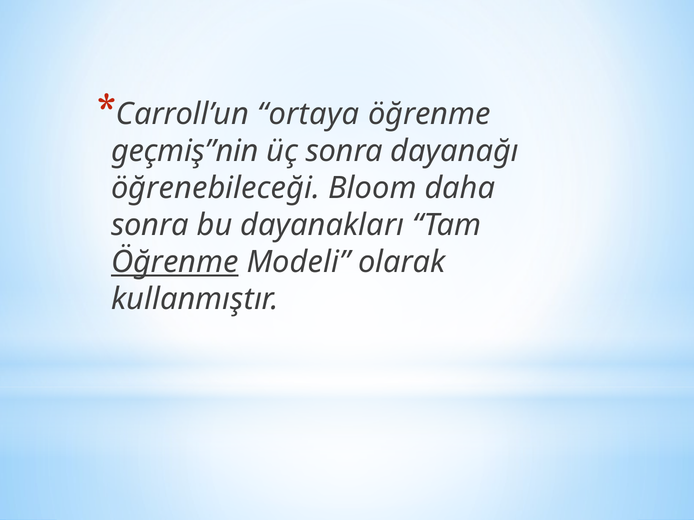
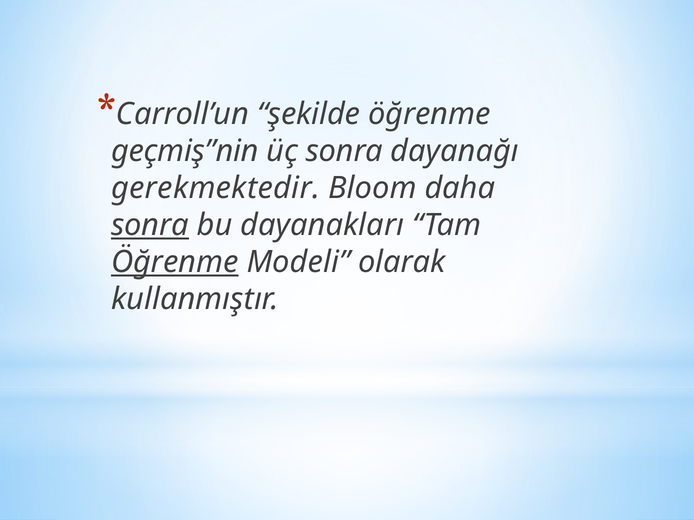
ortaya: ortaya -> şekilde
öğrenebileceği: öğrenebileceği -> gerekmektedir
sonra at (150, 225) underline: none -> present
